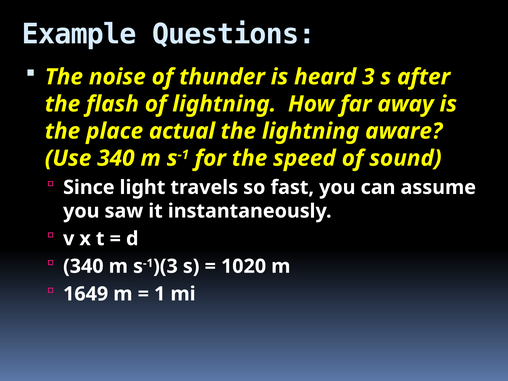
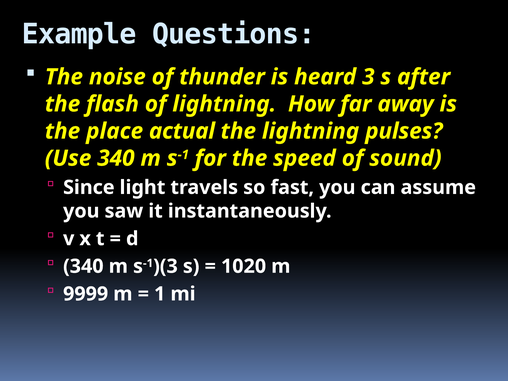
aware: aware -> pulses
1649: 1649 -> 9999
